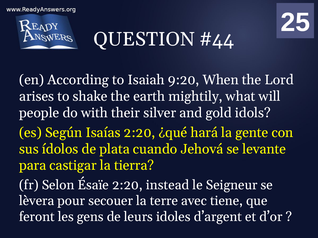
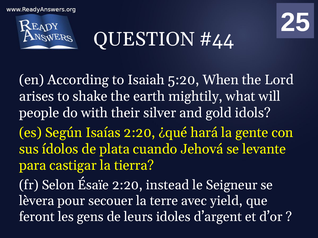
9:20: 9:20 -> 5:20
tiene: tiene -> yield
